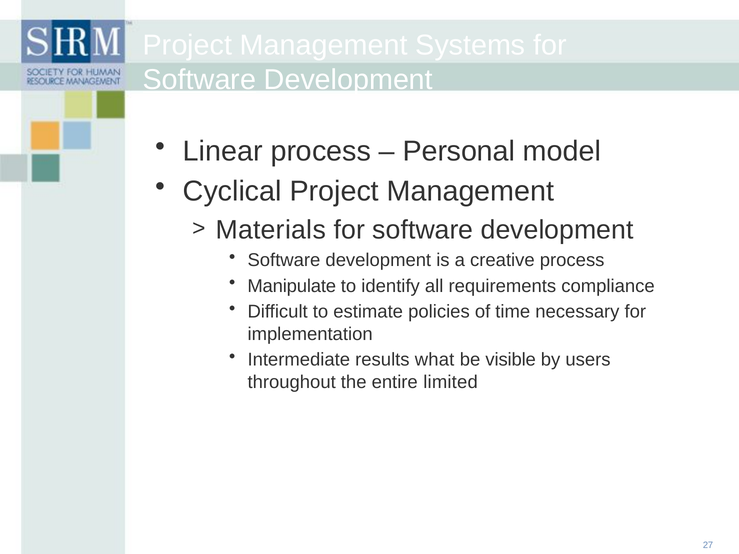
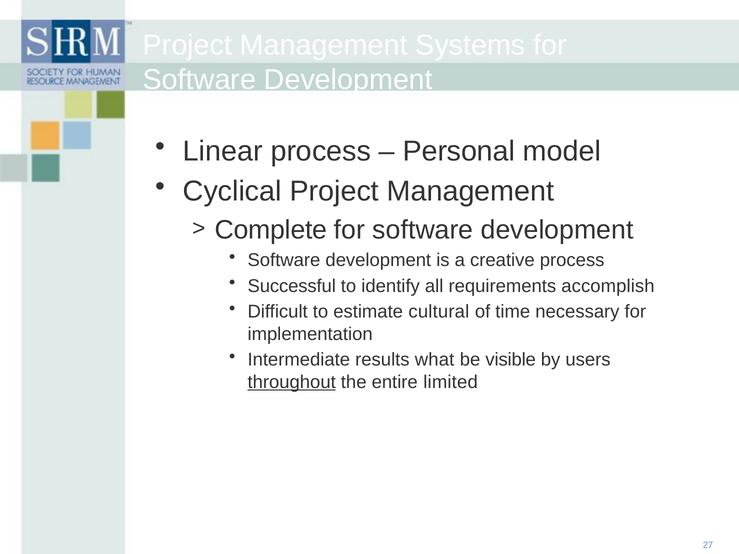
Materials: Materials -> Complete
Manipulate: Manipulate -> Successful
compliance: compliance -> accomplish
policies: policies -> cultural
throughout underline: none -> present
